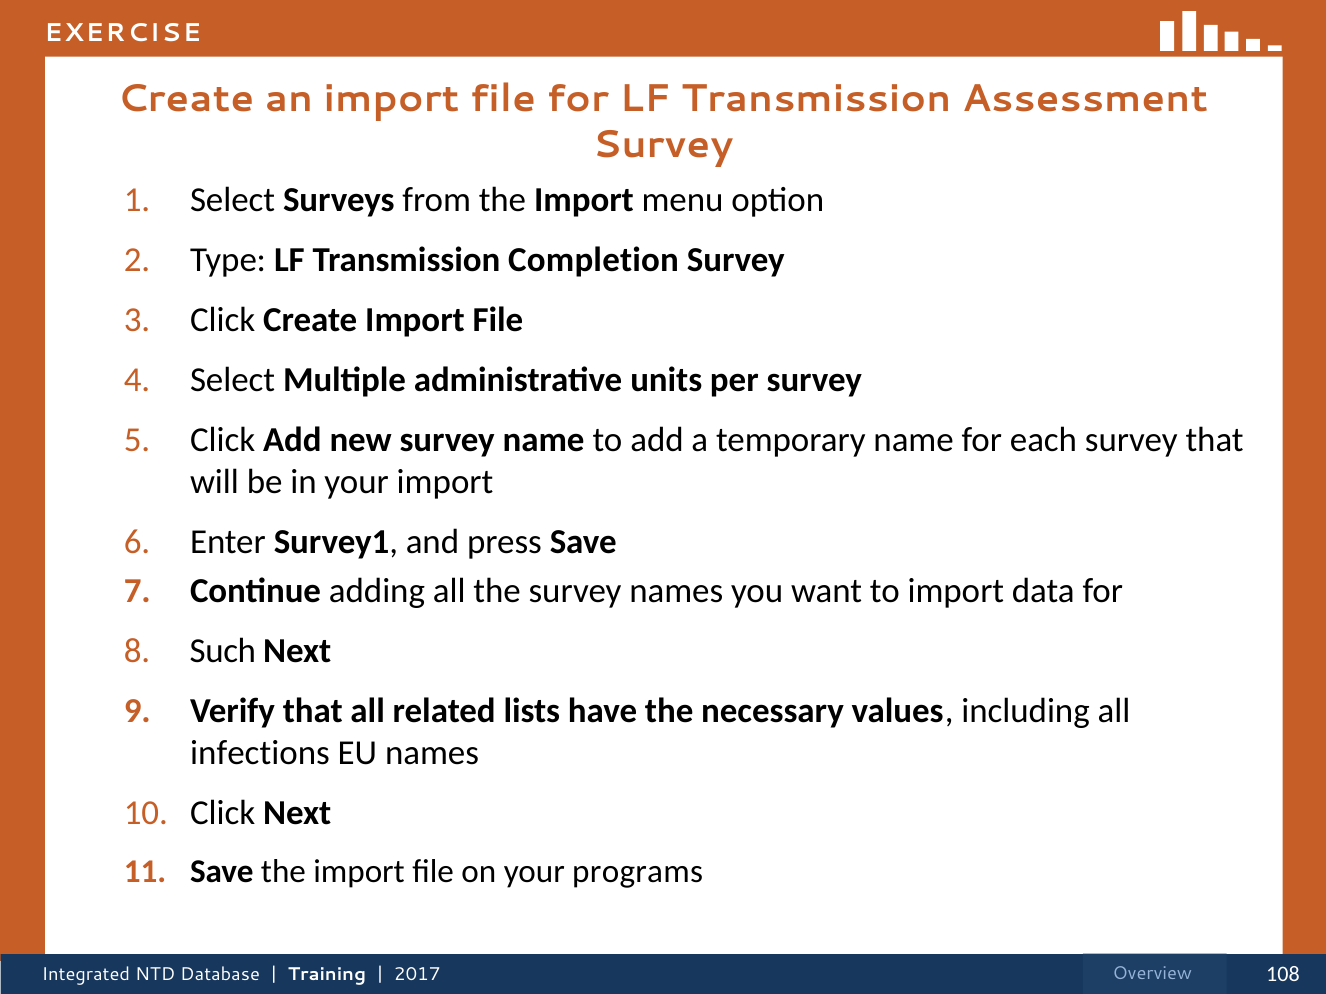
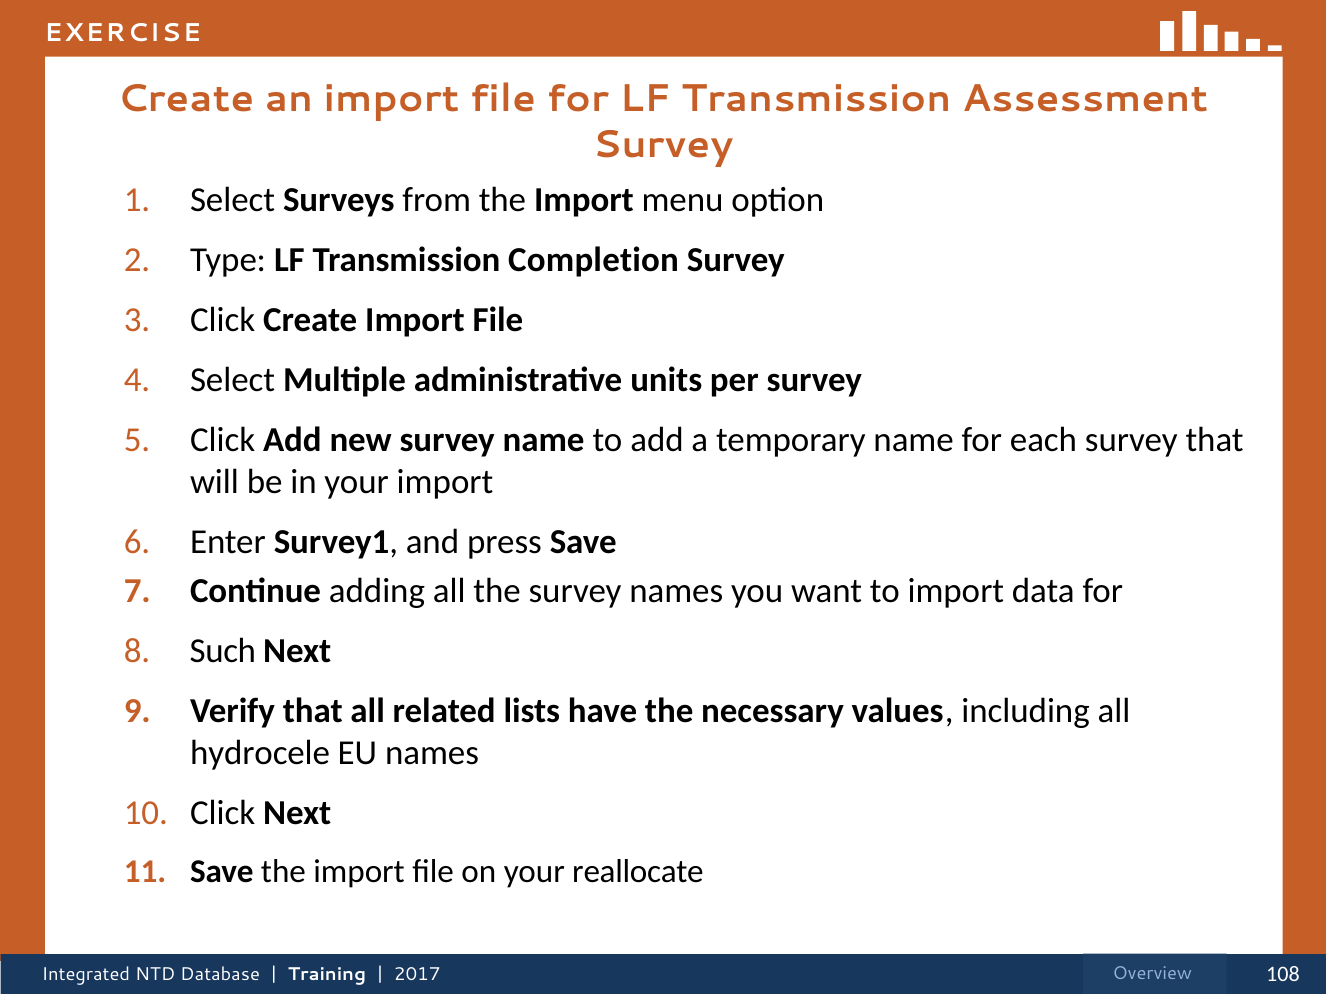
infections: infections -> hydrocele
programs: programs -> reallocate
